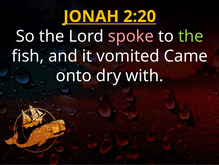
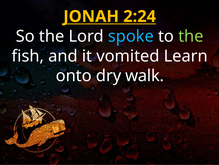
2:20: 2:20 -> 2:24
spoke colour: pink -> light blue
Came: Came -> Learn
with: with -> walk
